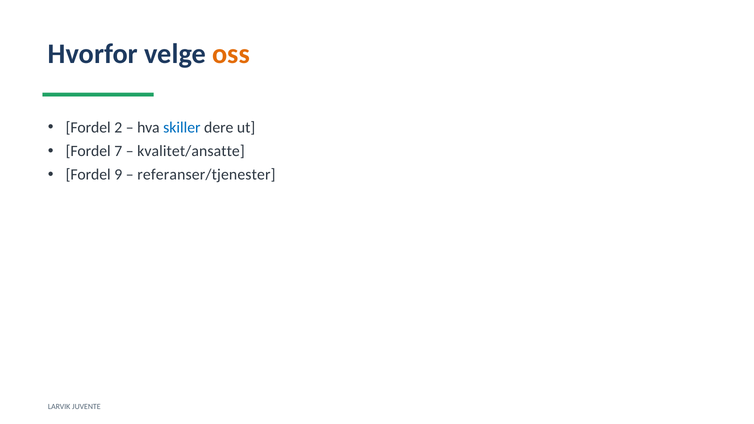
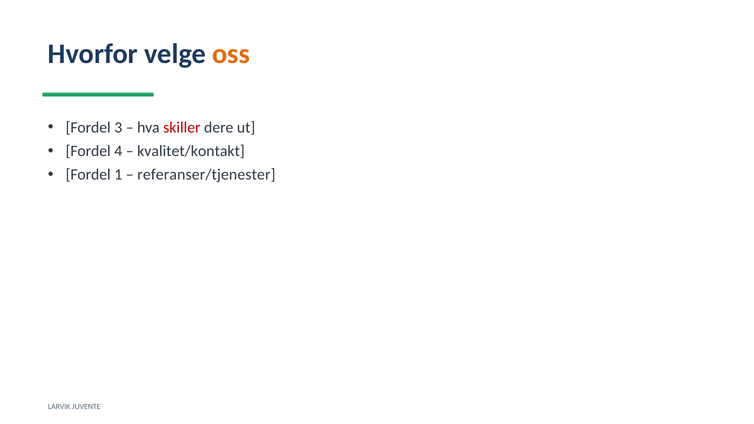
2: 2 -> 3
skiller colour: blue -> red
7: 7 -> 4
kvalitet/ansatte: kvalitet/ansatte -> kvalitet/kontakt
9: 9 -> 1
